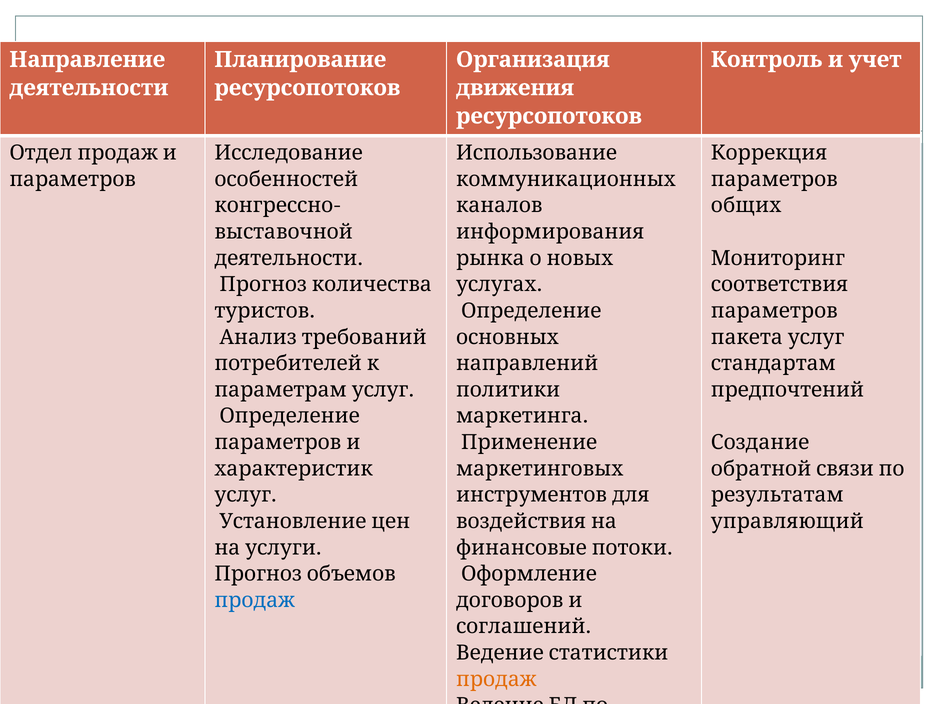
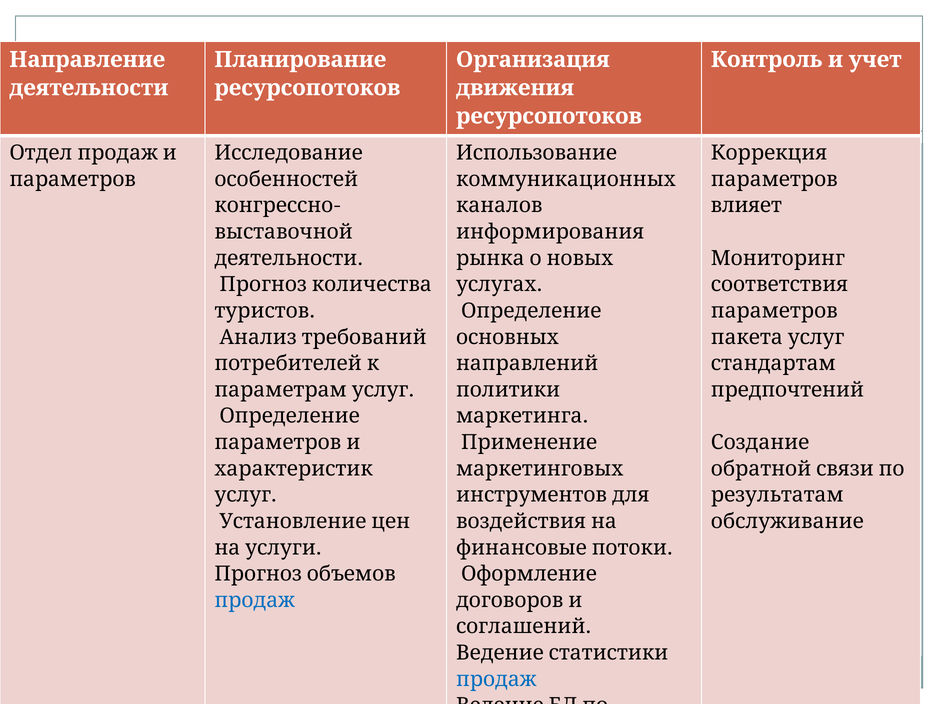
общих: общих -> влияет
управляющий: управляющий -> обслуживание
продаж at (496, 679) colour: orange -> blue
